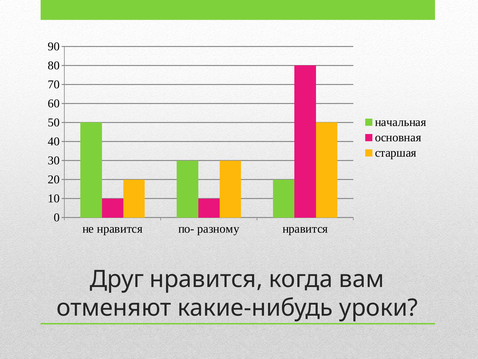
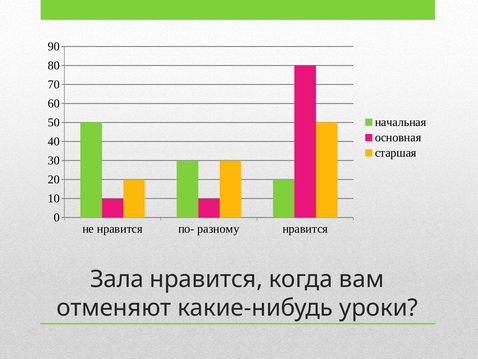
Друг: Друг -> Зала
